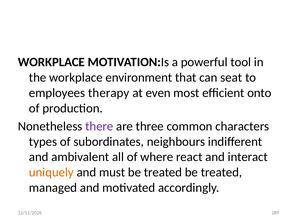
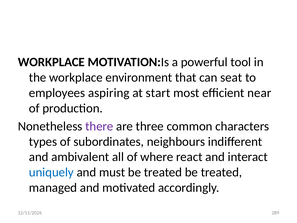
therapy: therapy -> aspiring
even: even -> start
onto: onto -> near
uniquely colour: orange -> blue
